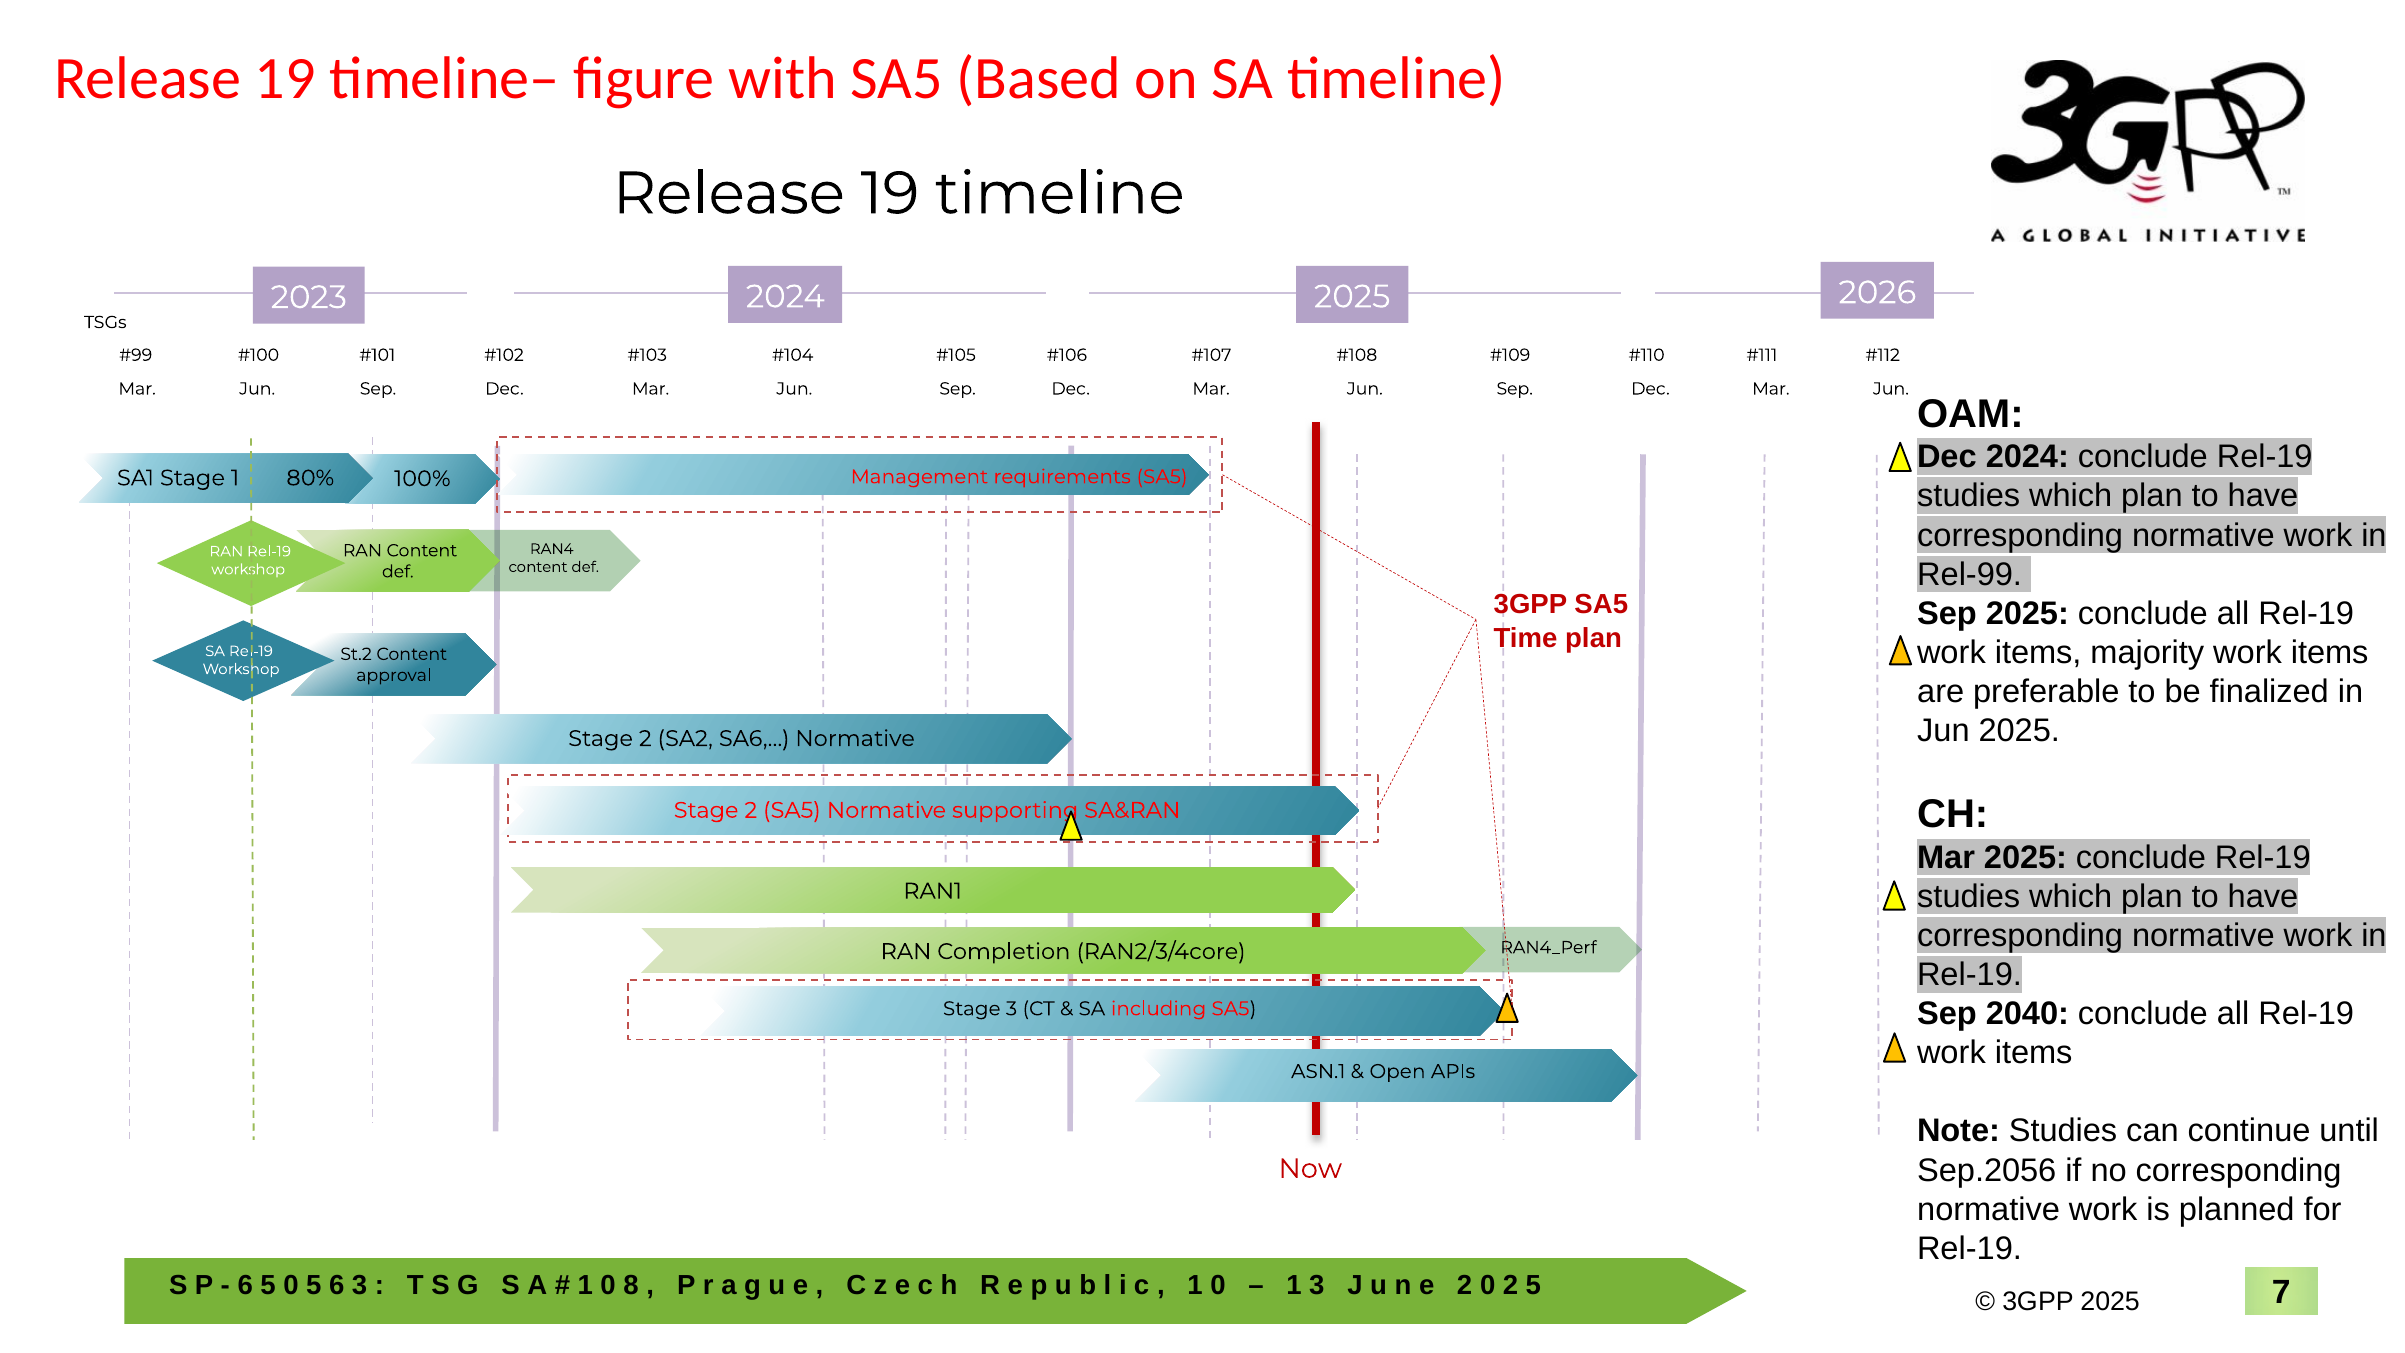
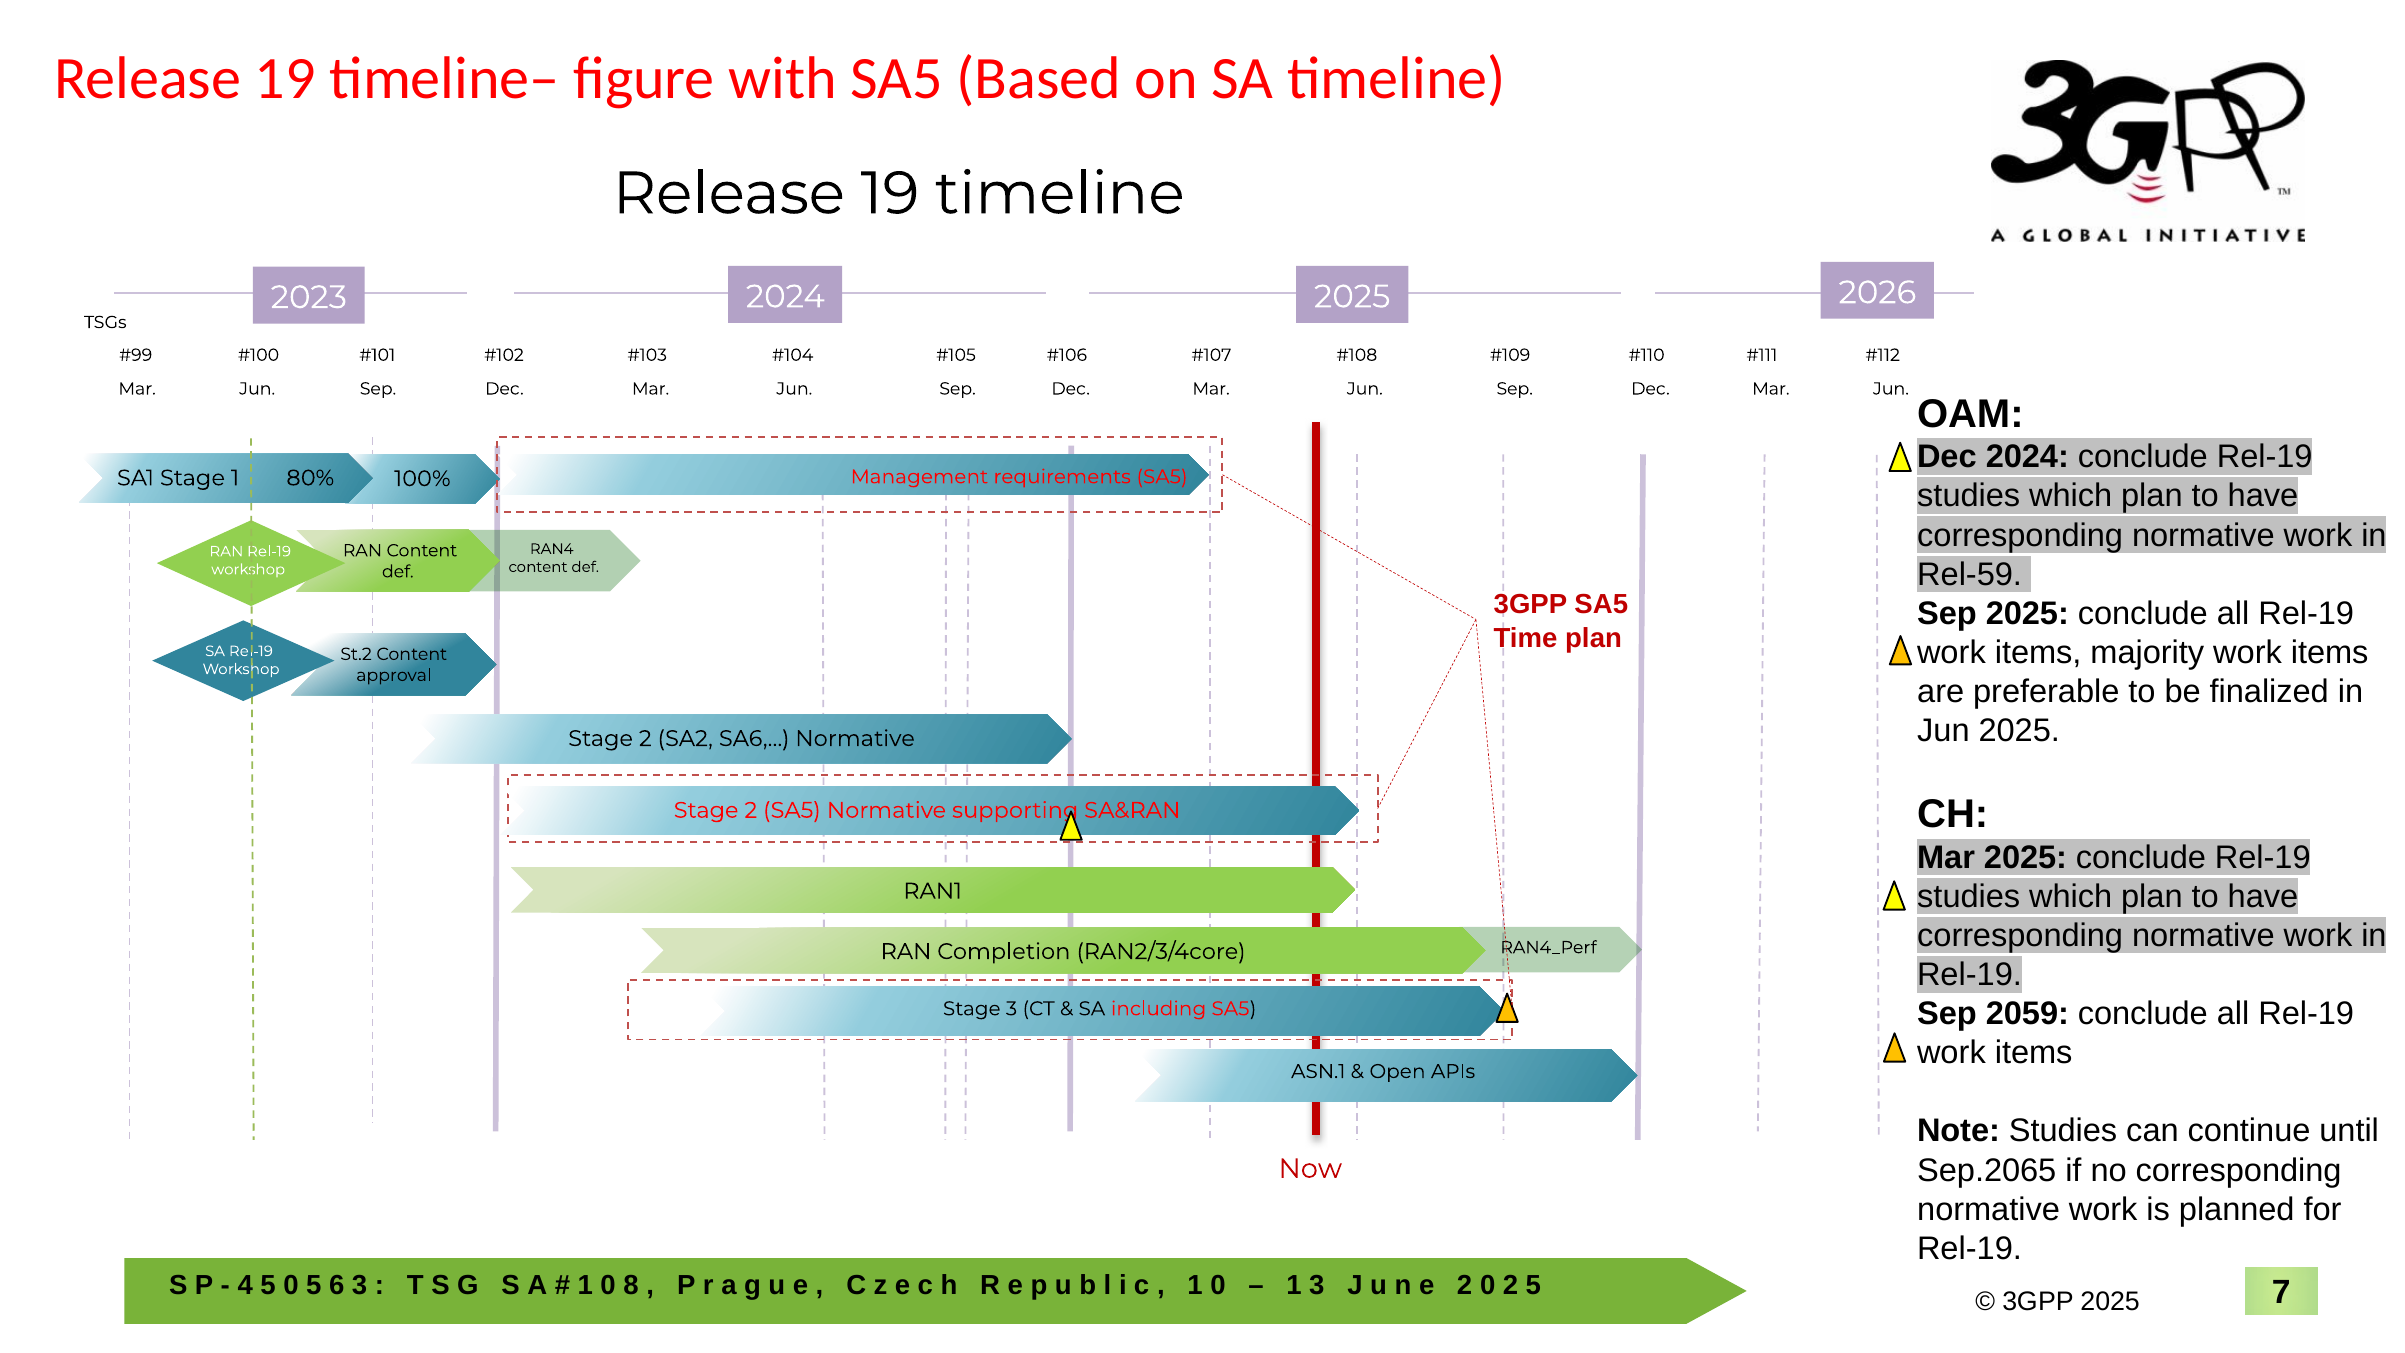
Rel-99: Rel-99 -> Rel-59
2040: 2040 -> 2059
Sep.2056: Sep.2056 -> Sep.2065
6 at (245, 1285): 6 -> 4
